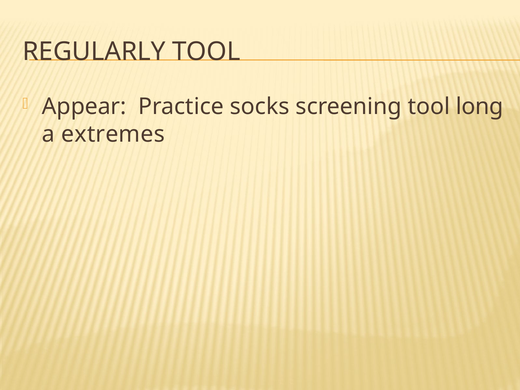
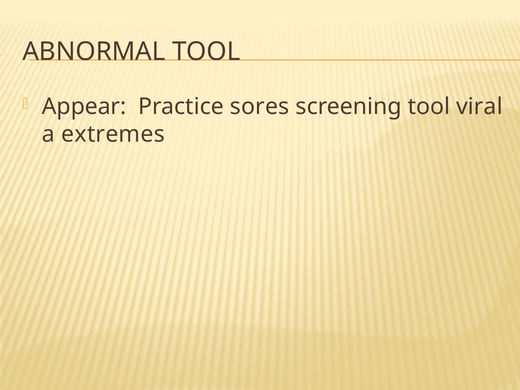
REGULARLY: REGULARLY -> ABNORMAL
socks: socks -> sores
long: long -> viral
